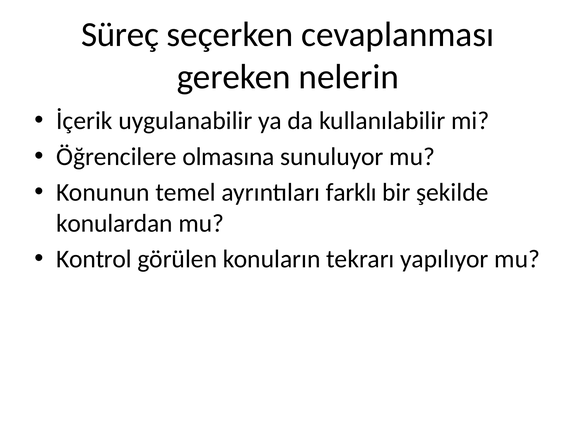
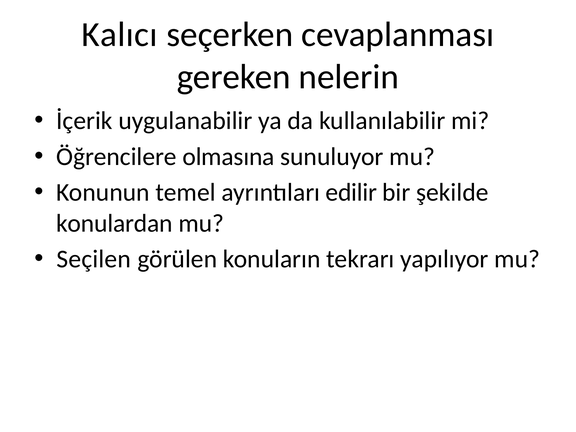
Süreç: Süreç -> Kalıcı
farklı: farklı -> edilir
Kontrol: Kontrol -> Seçilen
